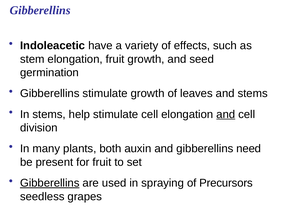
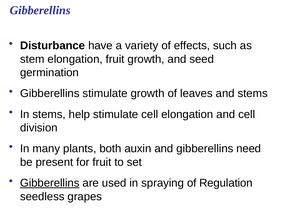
Indoleacetic: Indoleacetic -> Disturbance
and at (226, 115) underline: present -> none
Precursors: Precursors -> Regulation
